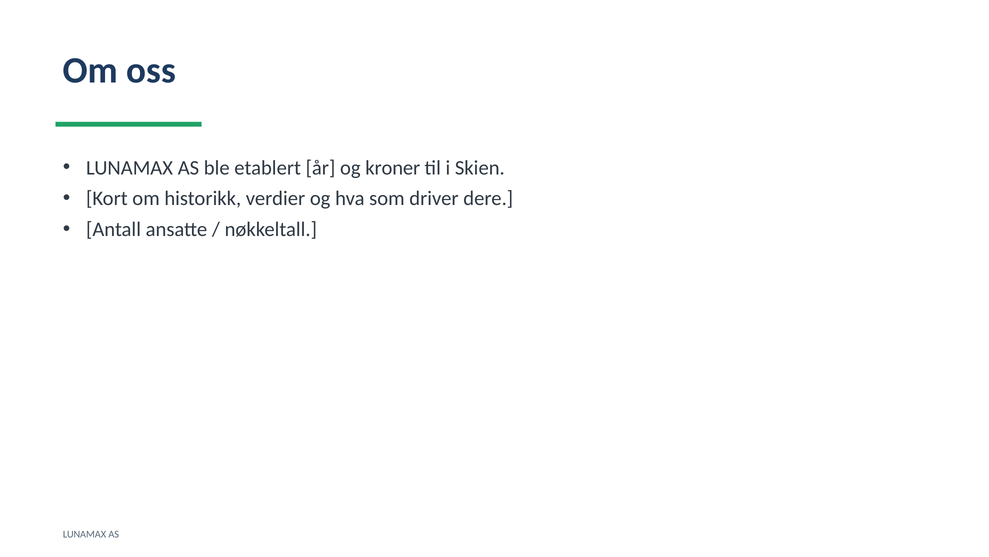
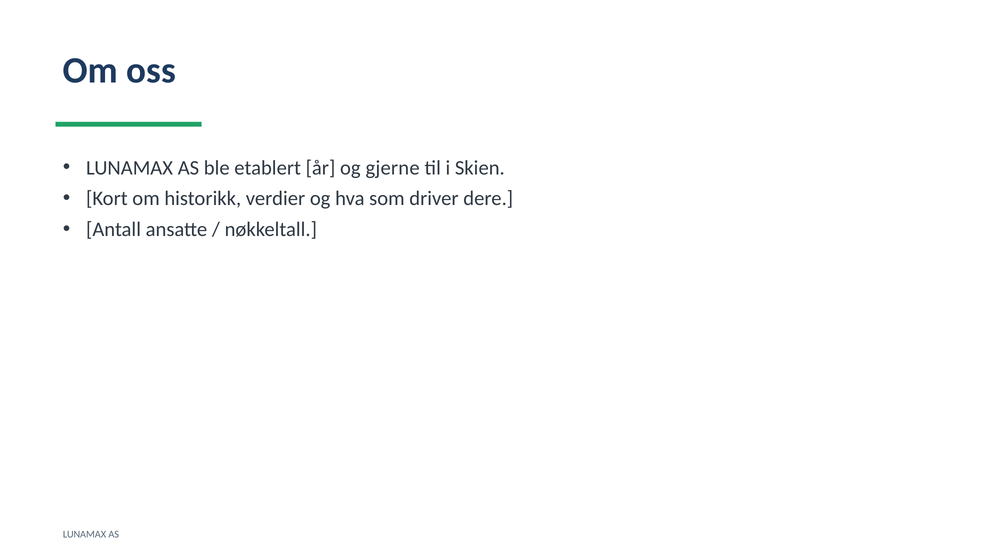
kroner: kroner -> gjerne
